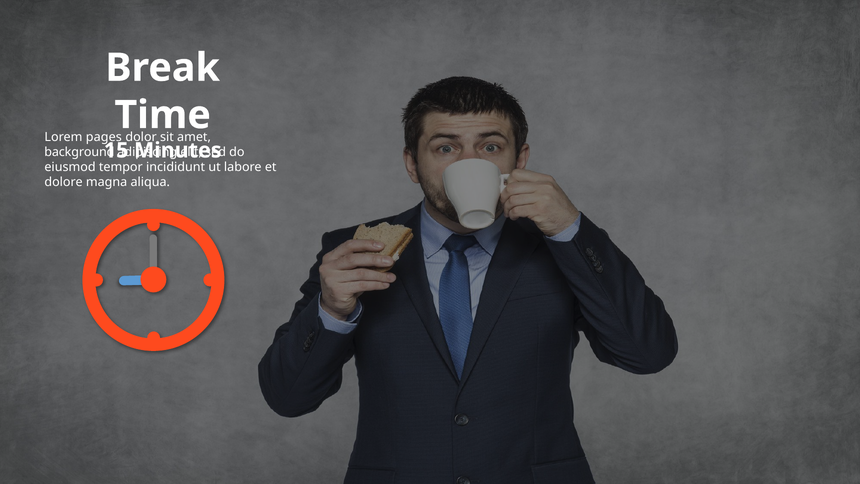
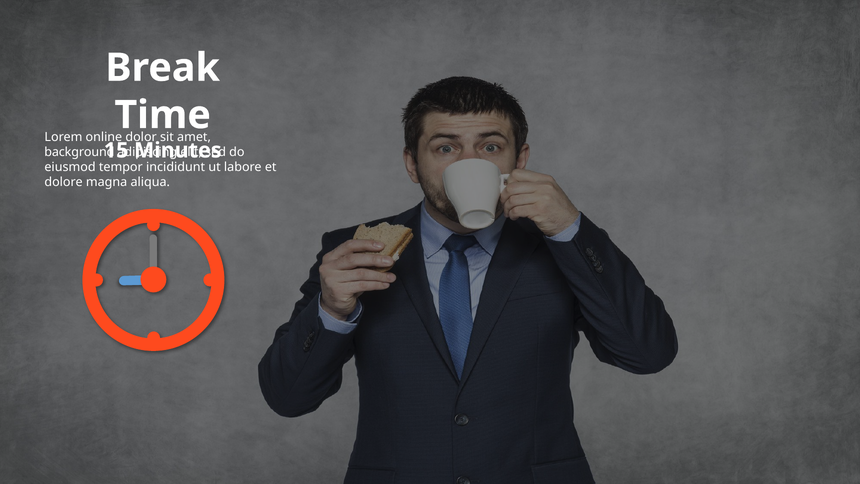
pages: pages -> online
